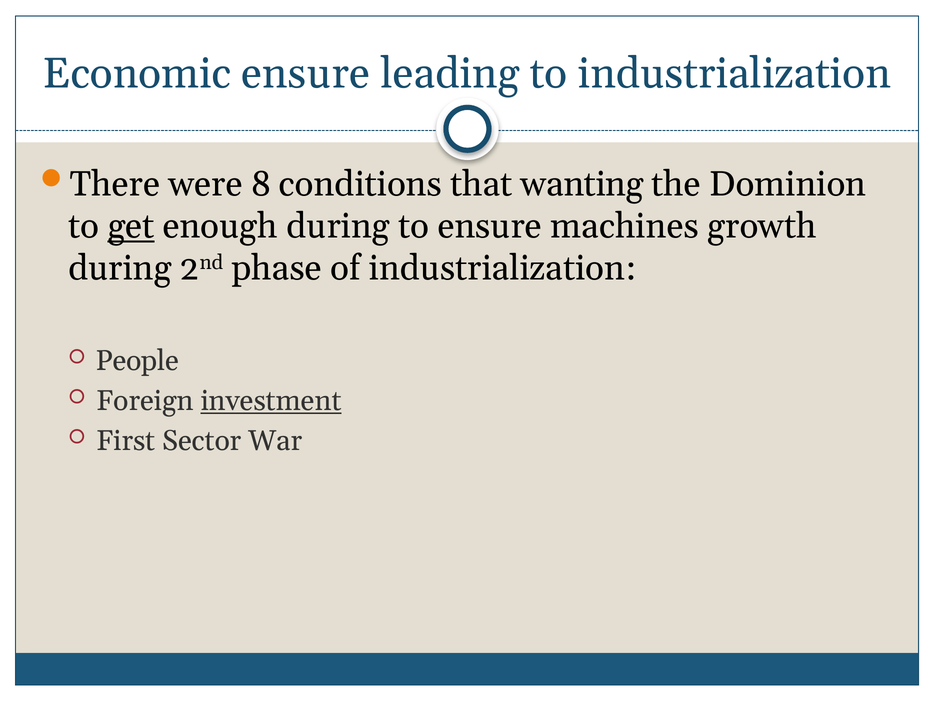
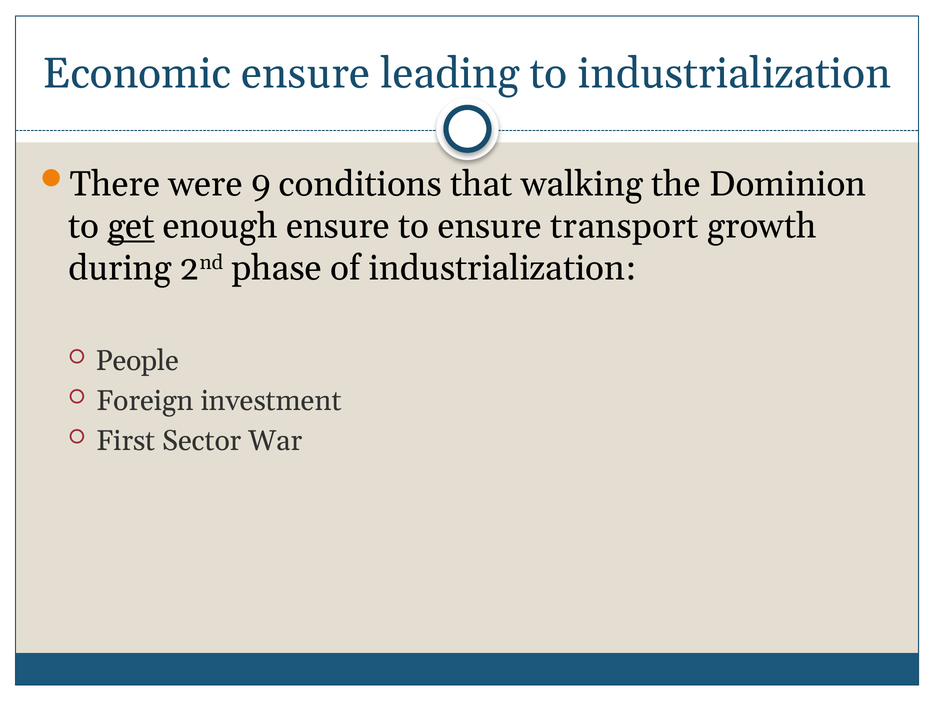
8: 8 -> 9
wanting: wanting -> walking
enough during: during -> ensure
machines: machines -> transport
investment underline: present -> none
